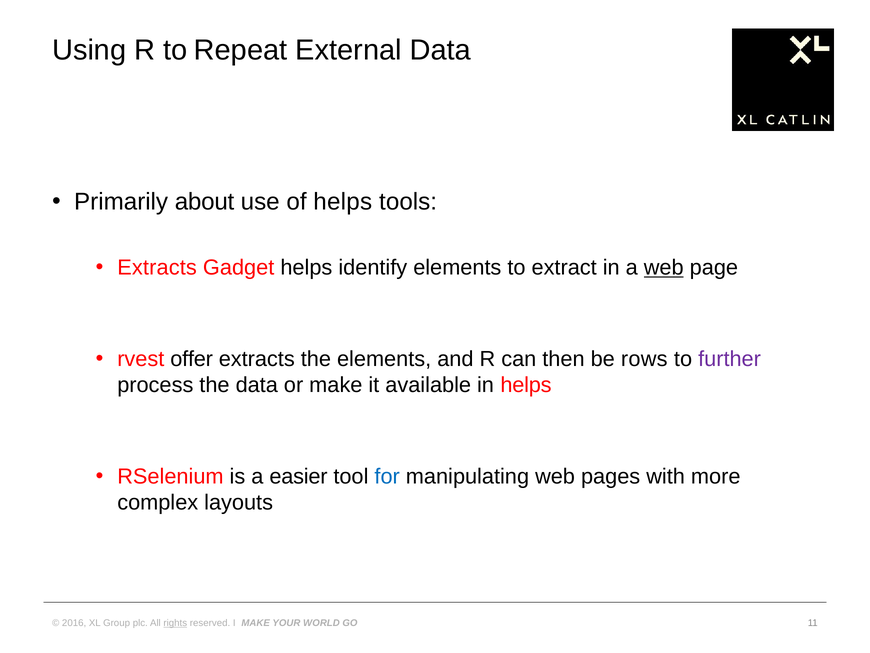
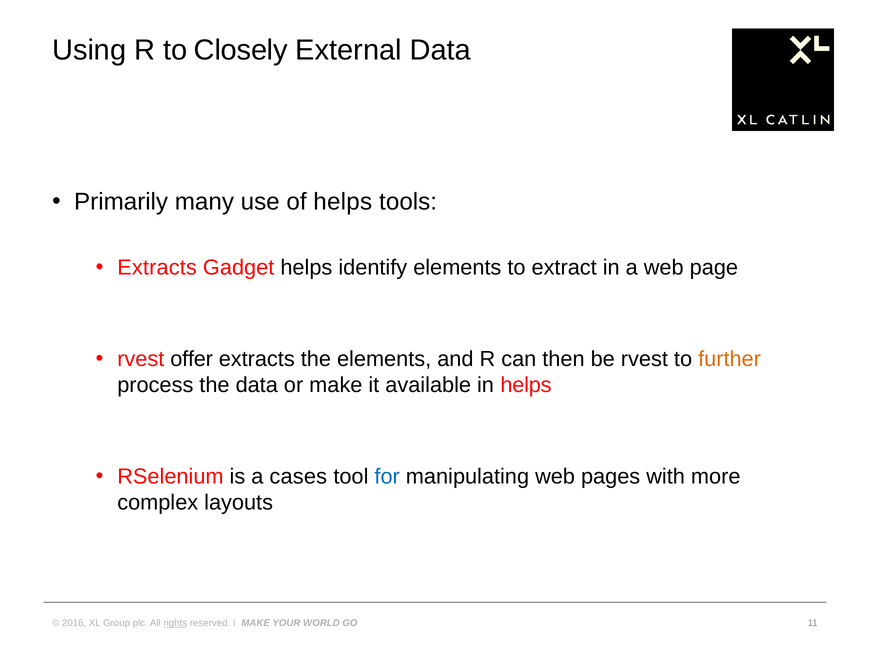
Repeat: Repeat -> Closely
about: about -> many
web at (664, 267) underline: present -> none
be rows: rows -> rvest
further colour: purple -> orange
easier: easier -> cases
